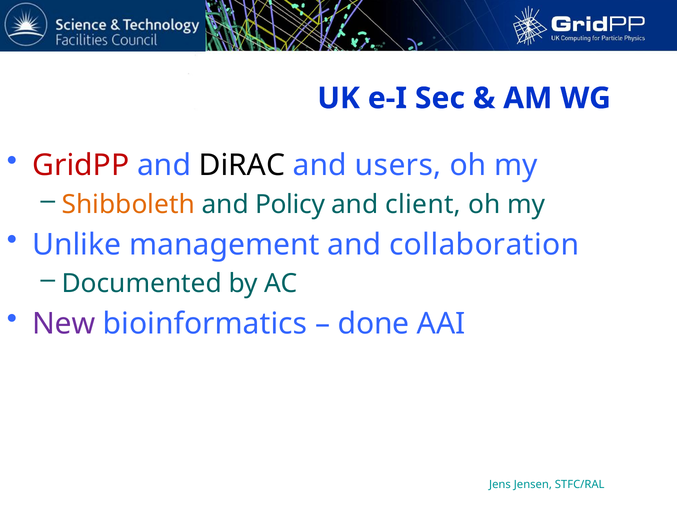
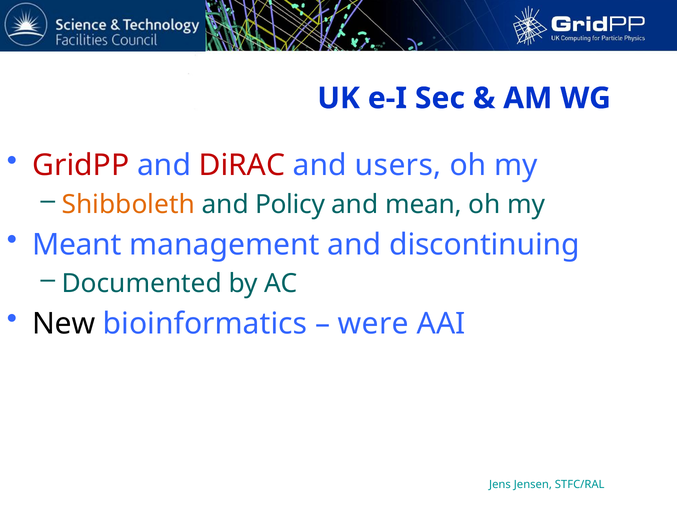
DiRAC colour: black -> red
client: client -> mean
Unlike: Unlike -> Meant
collaboration: collaboration -> discontinuing
New colour: purple -> black
done: done -> were
